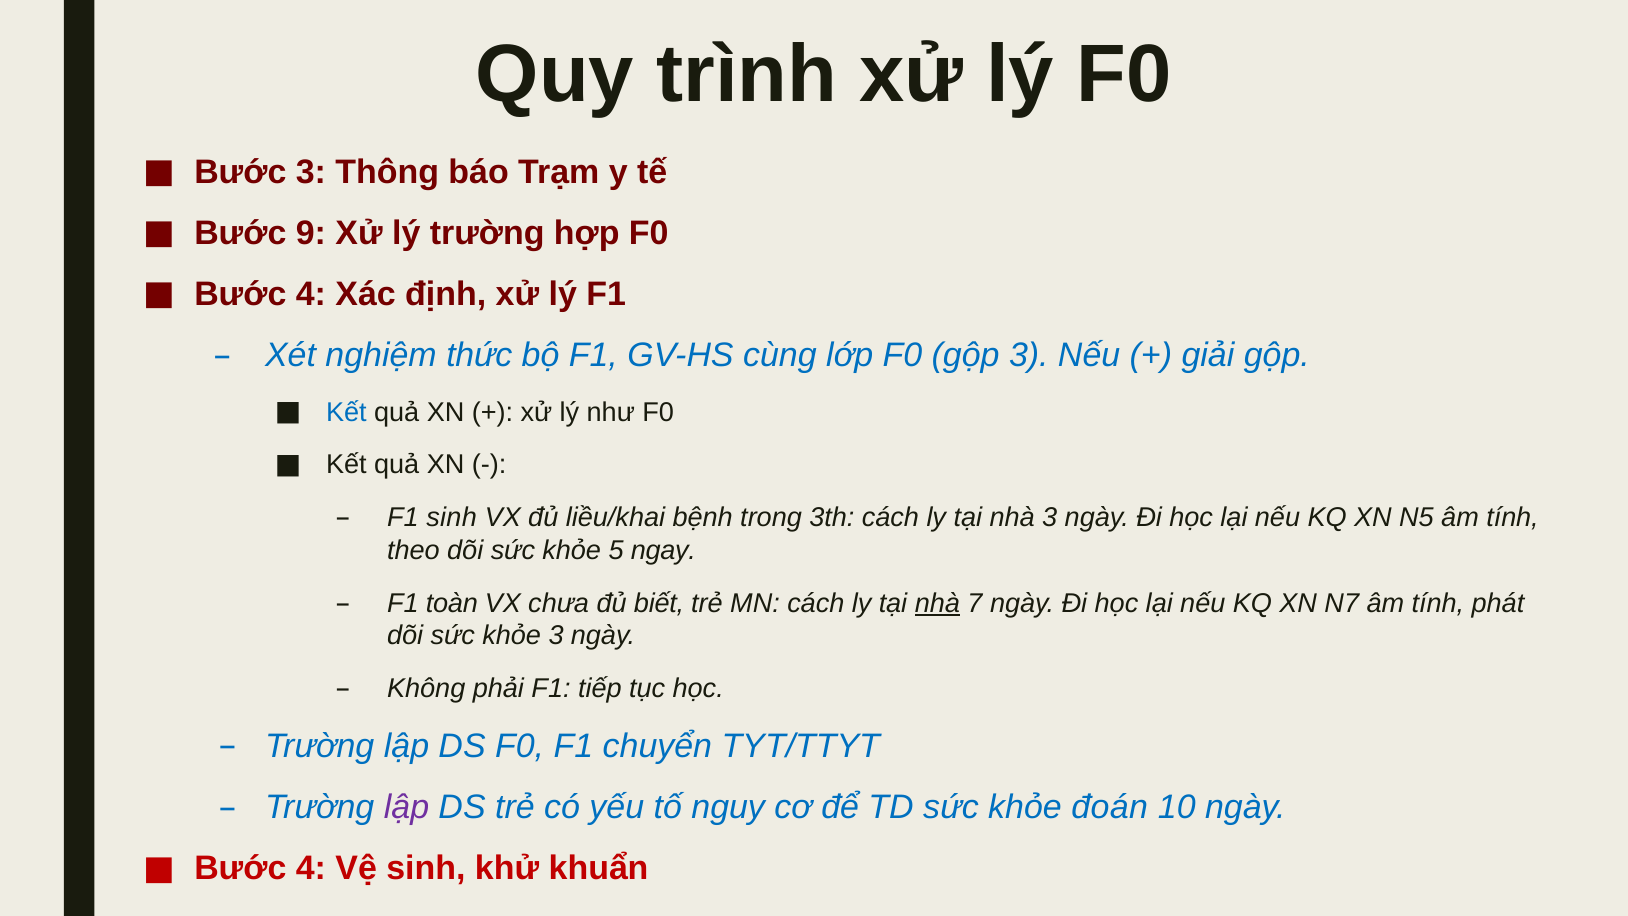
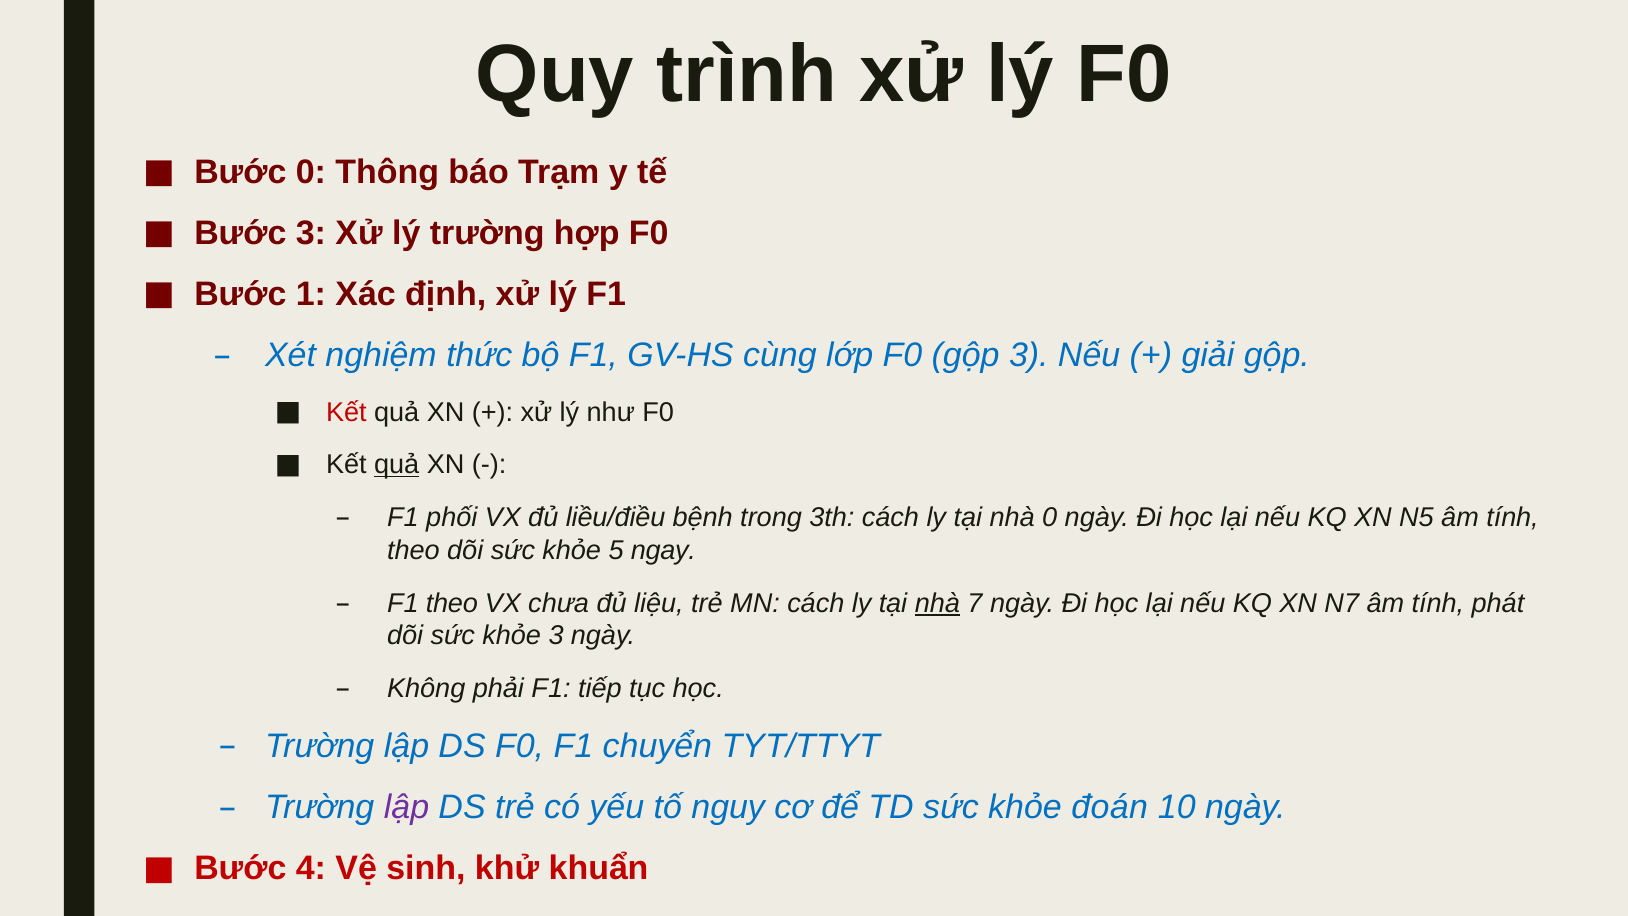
Bước 3: 3 -> 0
Bước 9: 9 -> 3
4 at (311, 294): 4 -> 1
Kết at (346, 412) colour: blue -> red
quả at (397, 465) underline: none -> present
F1 sinh: sinh -> phối
liều/khai: liều/khai -> liều/điều
nhà 3: 3 -> 0
F1 toàn: toàn -> theo
biết: biết -> liệu
